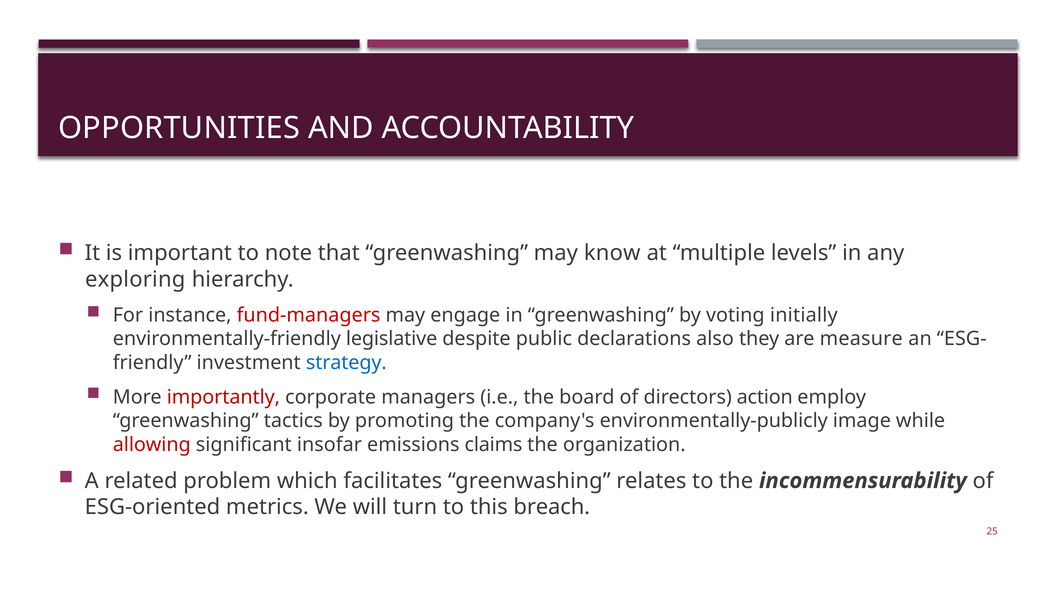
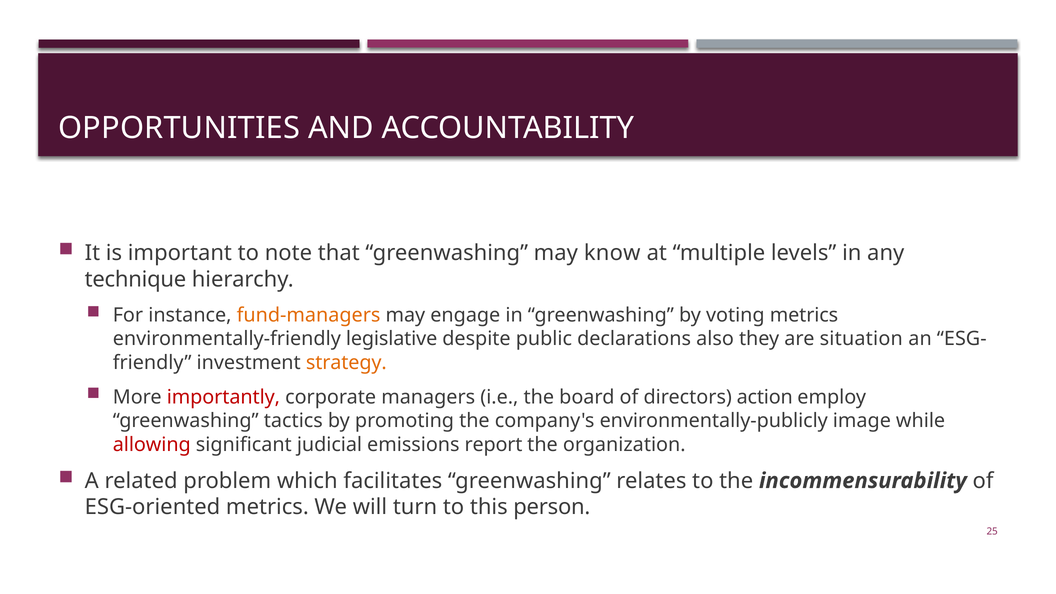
exploring: exploring -> technique
fund-managers colour: red -> orange
voting initially: initially -> metrics
measure: measure -> situation
strategy colour: blue -> orange
insofar: insofar -> judicial
claims: claims -> report
breach: breach -> person
